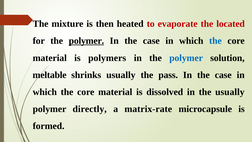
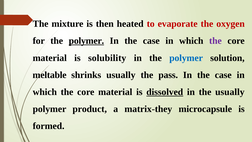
located: located -> oxygen
the at (215, 41) colour: blue -> purple
polymers: polymers -> solubility
dissolved underline: none -> present
directly: directly -> product
matrix-rate: matrix-rate -> matrix-they
